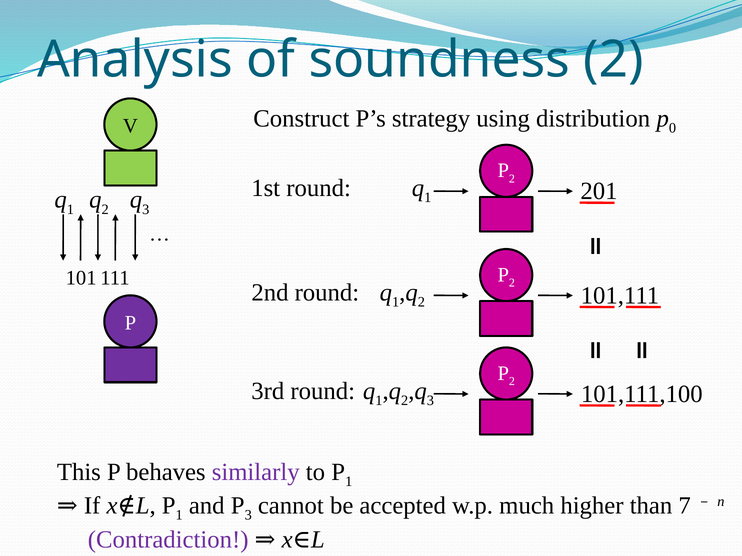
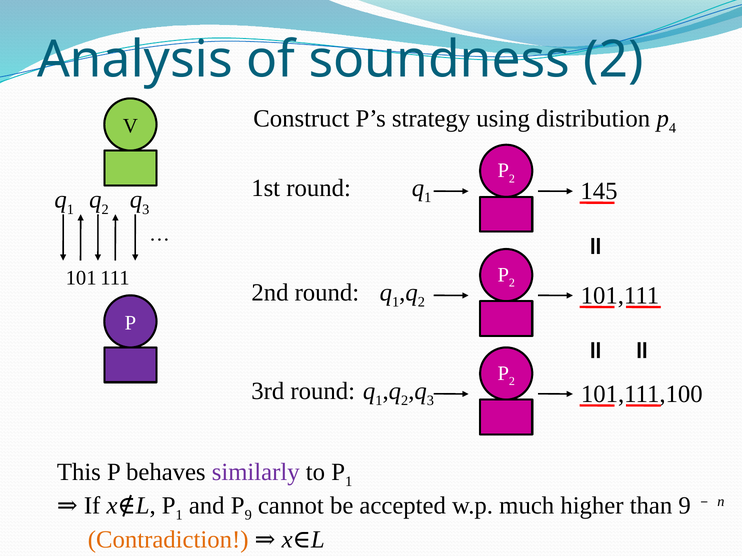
0: 0 -> 4
201: 201 -> 145
P 3: 3 -> 9
than 7: 7 -> 9
Contradiction colour: purple -> orange
